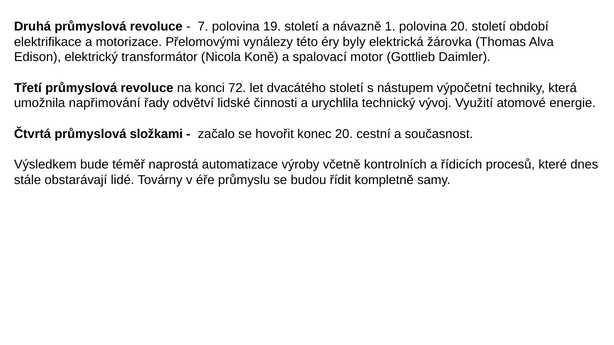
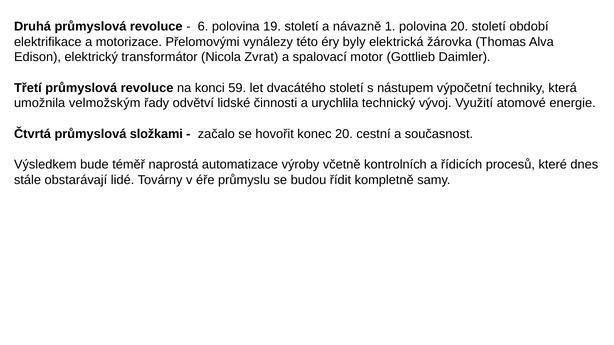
7: 7 -> 6
Koně: Koně -> Zvrat
72: 72 -> 59
napřimování: napřimování -> velmožským
